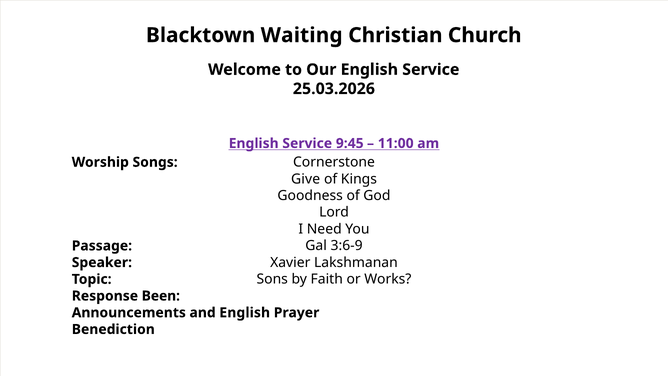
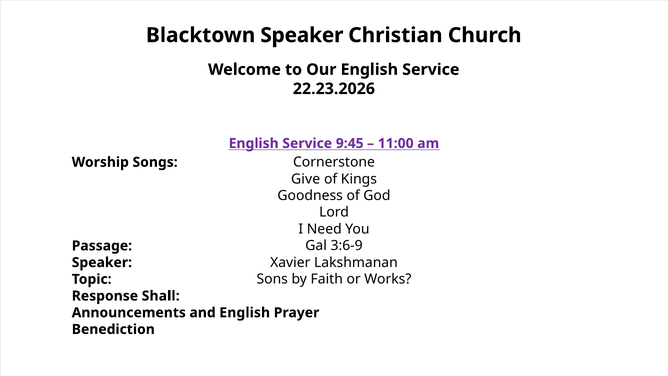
Blacktown Waiting: Waiting -> Speaker
25.03.2026: 25.03.2026 -> 22.23.2026
Been: Been -> Shall
